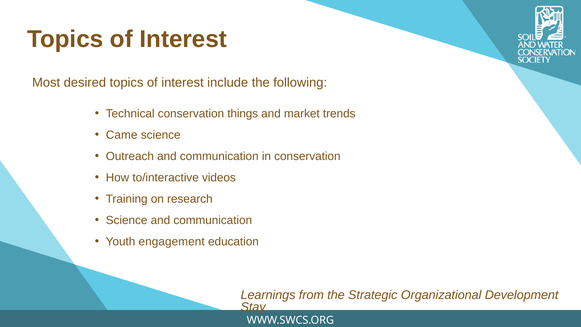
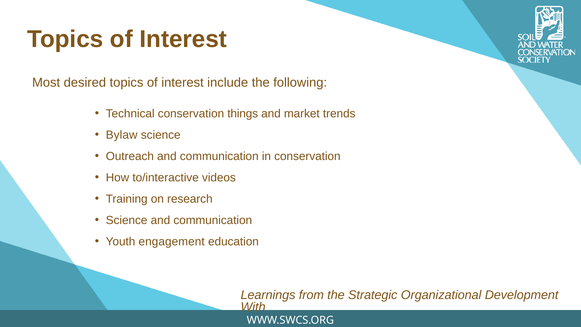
Came: Came -> Bylaw
Stay: Stay -> With
